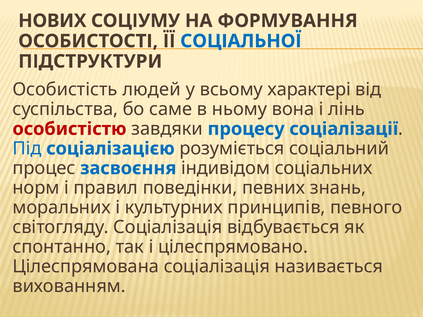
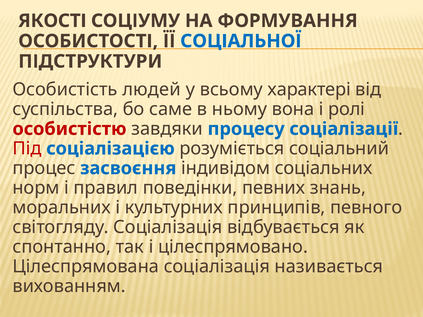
НОВИХ: НОВИХ -> ЯКОСТІ
лінь: лінь -> ролі
Під colour: blue -> red
